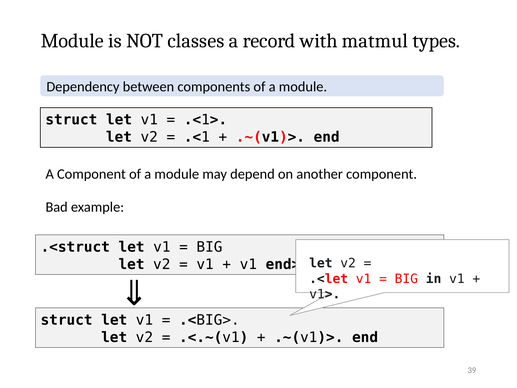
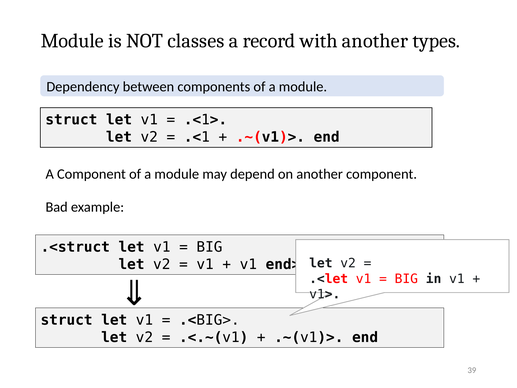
with matmul: matmul -> another
